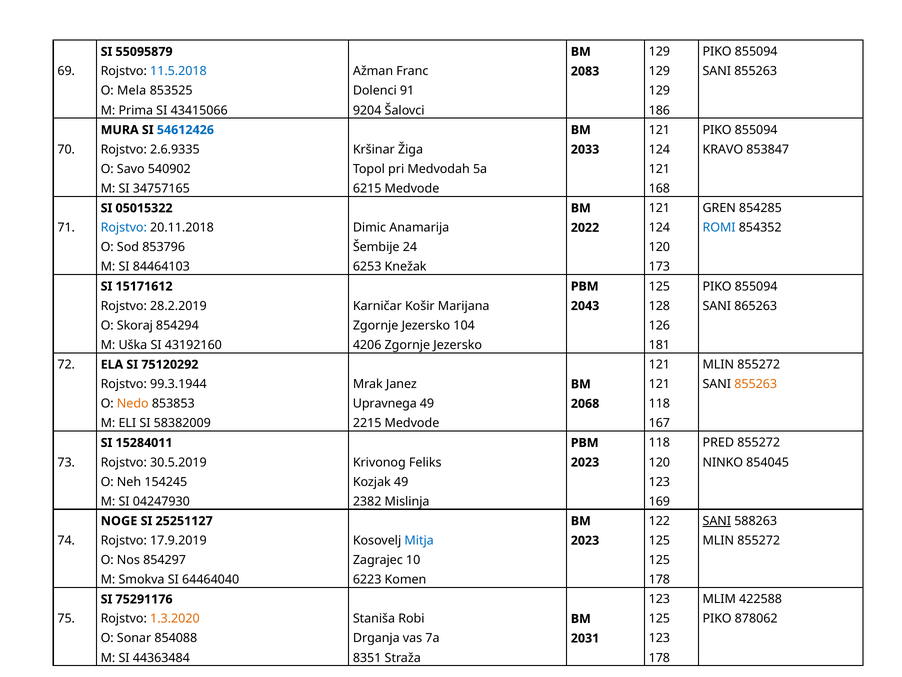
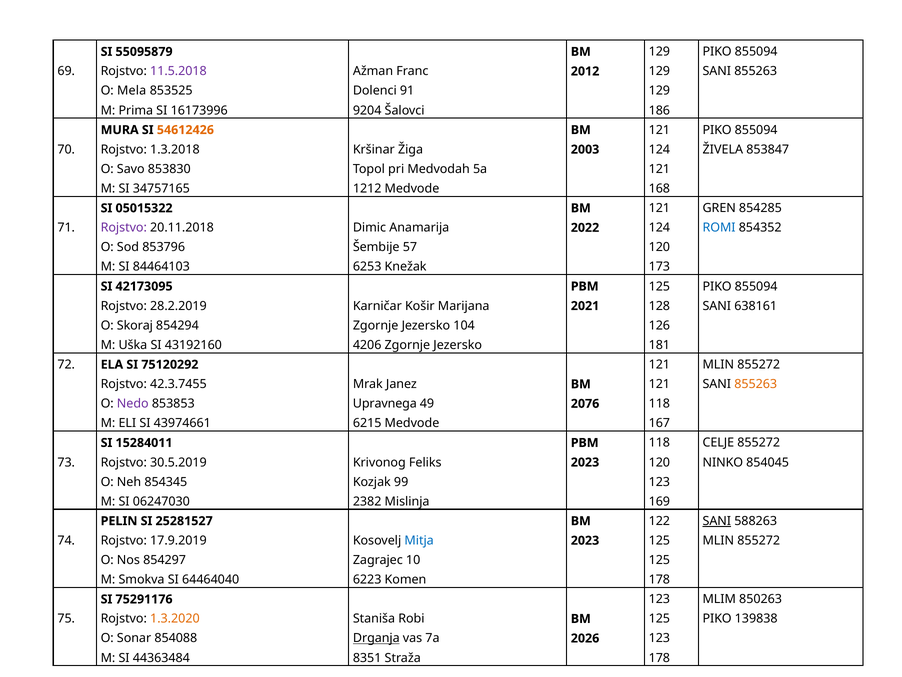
11.5.2018 colour: blue -> purple
2083: 2083 -> 2012
43415066: 43415066 -> 16173996
54612426 colour: blue -> orange
2.6.9335: 2.6.9335 -> 1.3.2018
KRAVO: KRAVO -> ŽIVELA
2033: 2033 -> 2003
540902: 540902 -> 853830
6215: 6215 -> 1212
Rojstvo at (124, 228) colour: blue -> purple
24: 24 -> 57
15171612: 15171612 -> 42173095
865263: 865263 -> 638161
2043: 2043 -> 2021
99.3.1944: 99.3.1944 -> 42.3.7455
Nedo colour: orange -> purple
2068: 2068 -> 2076
58382009: 58382009 -> 43974661
2215: 2215 -> 6215
PRED: PRED -> CELJE
154245: 154245 -> 854345
Kozjak 49: 49 -> 99
04247930: 04247930 -> 06247030
NOGE: NOGE -> PELIN
25251127: 25251127 -> 25281527
422588: 422588 -> 850263
878062: 878062 -> 139838
Drganja underline: none -> present
2031: 2031 -> 2026
